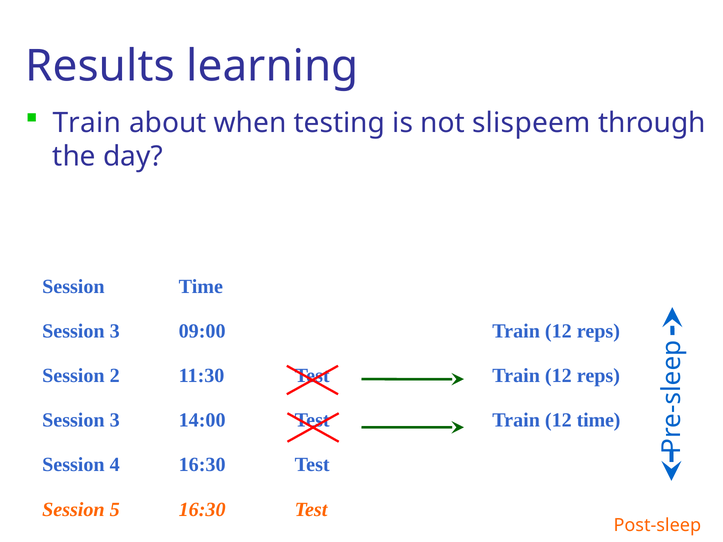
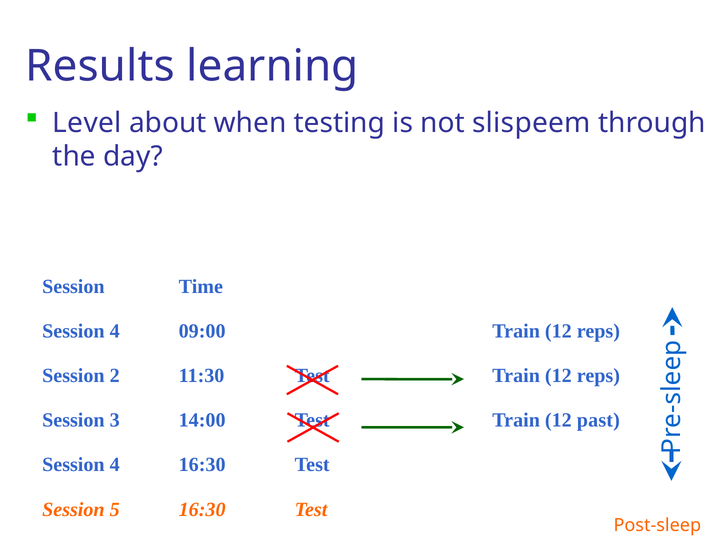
Train at (87, 123): Train -> Level
3 at (115, 331): 3 -> 4
12 time: time -> past
